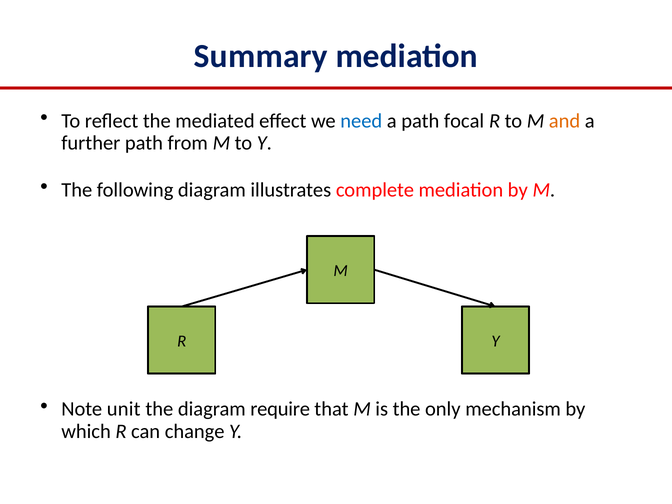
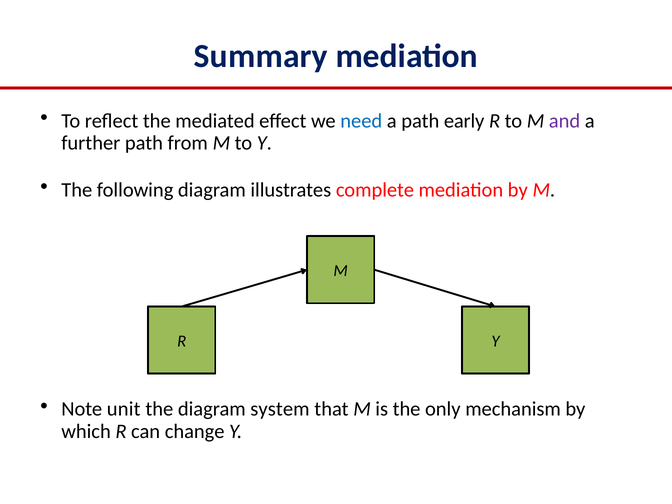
focal: focal -> early
and colour: orange -> purple
require: require -> system
